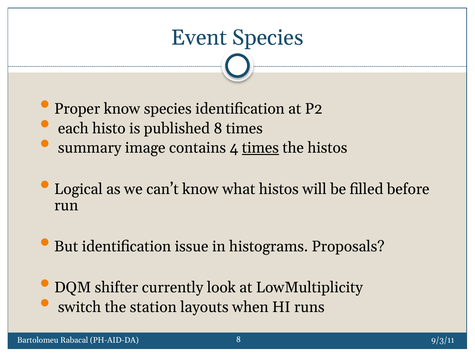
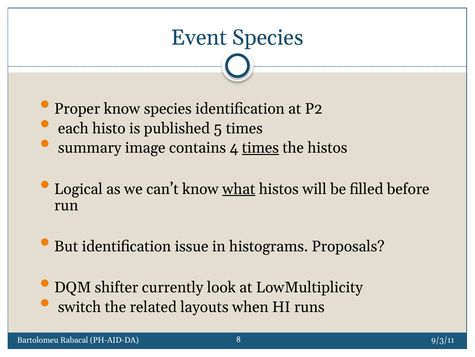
published 8: 8 -> 5
what underline: none -> present
station: station -> related
